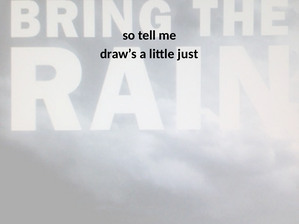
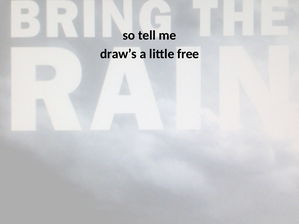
just: just -> free
